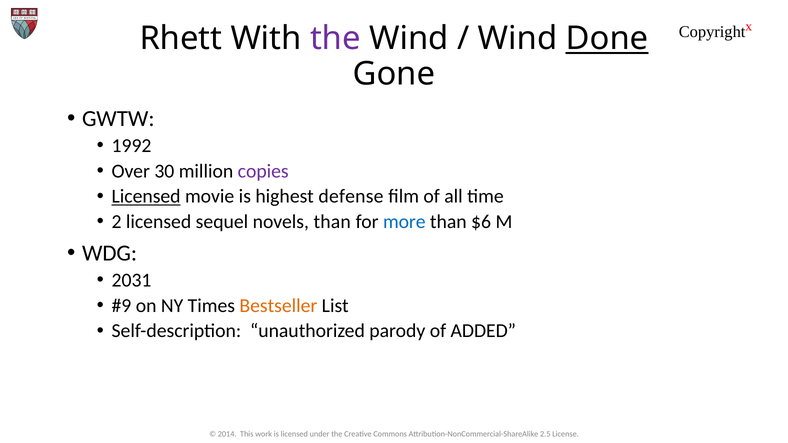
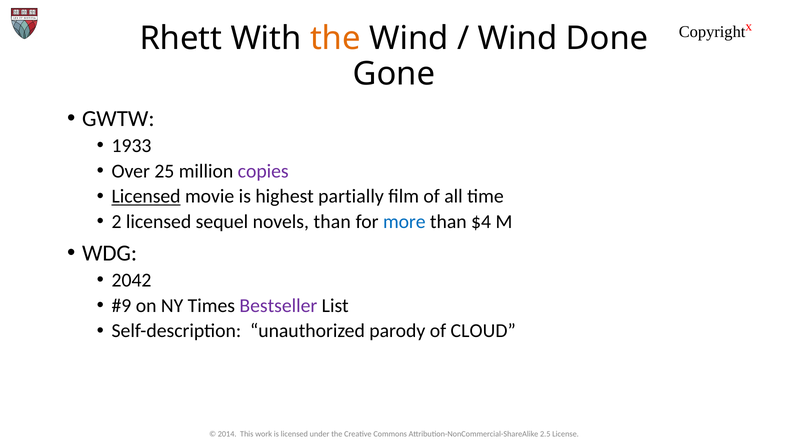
the at (335, 39) colour: purple -> orange
Done underline: present -> none
1992: 1992 -> 1933
30: 30 -> 25
defense: defense -> partially
$6: $6 -> $4
2031: 2031 -> 2042
Bestseller colour: orange -> purple
ADDED: ADDED -> CLOUD
